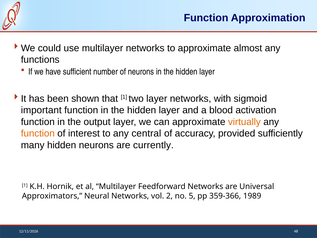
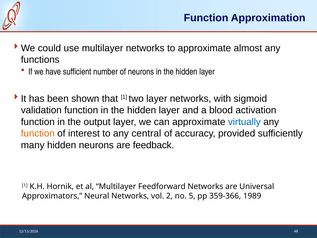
important: important -> validation
virtually colour: orange -> blue
currently: currently -> feedback
